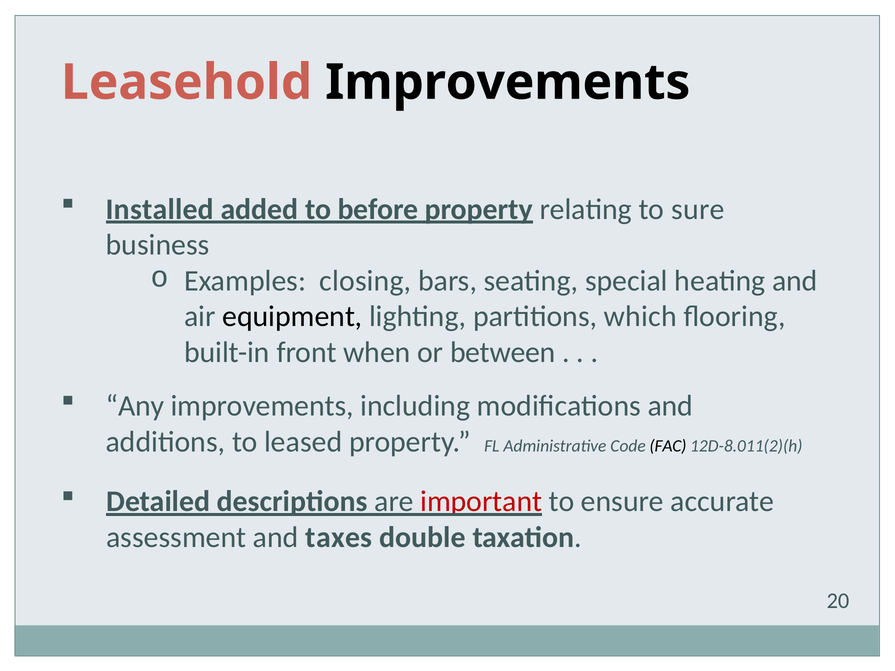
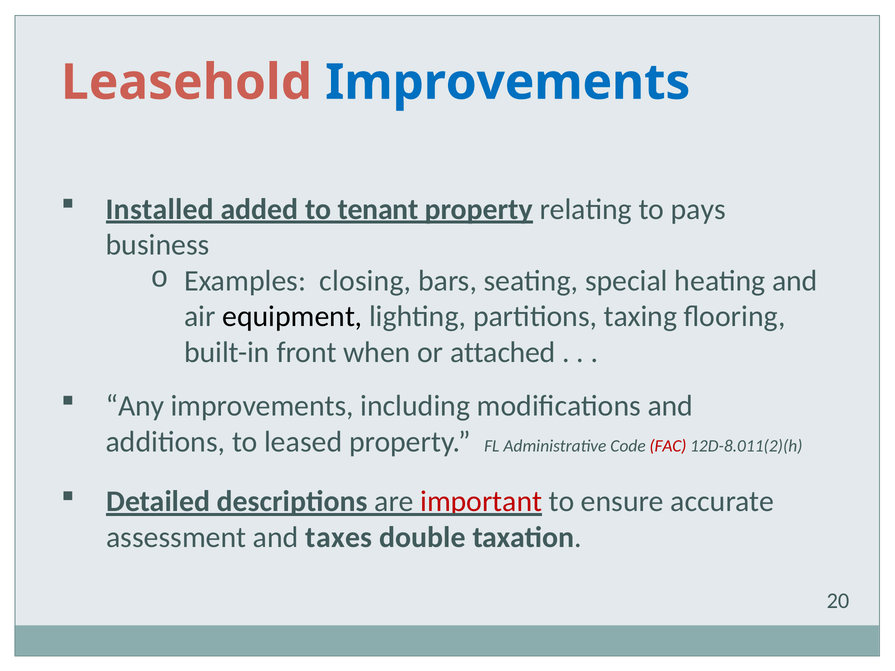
Improvements at (508, 82) colour: black -> blue
before: before -> tenant
sure: sure -> pays
which: which -> taxing
between: between -> attached
FAC colour: black -> red
